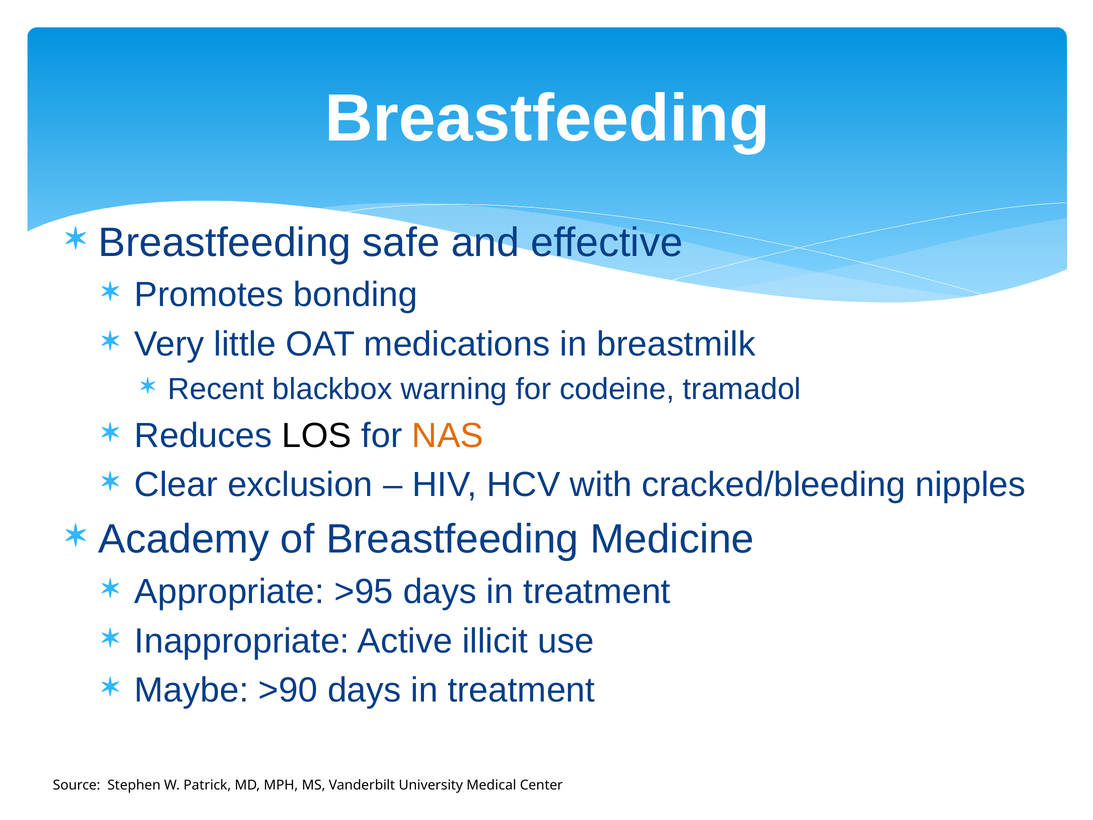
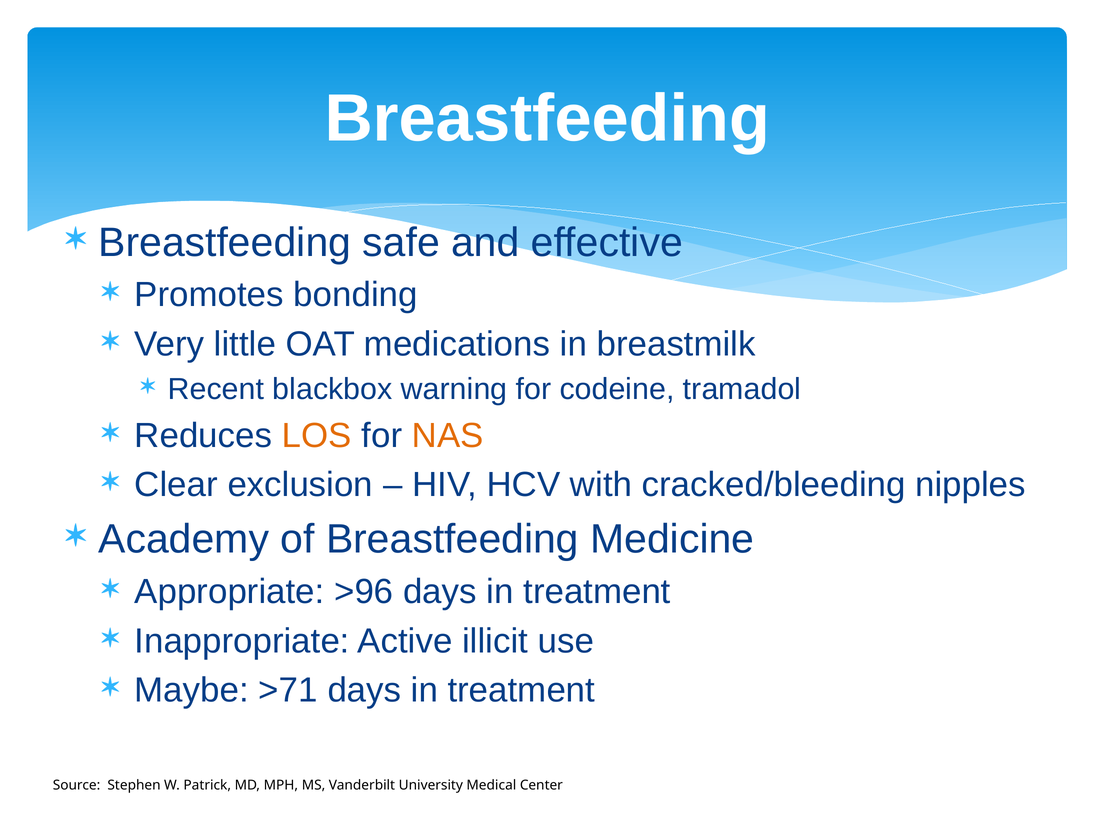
LOS colour: black -> orange
>95: >95 -> >96
>90: >90 -> >71
